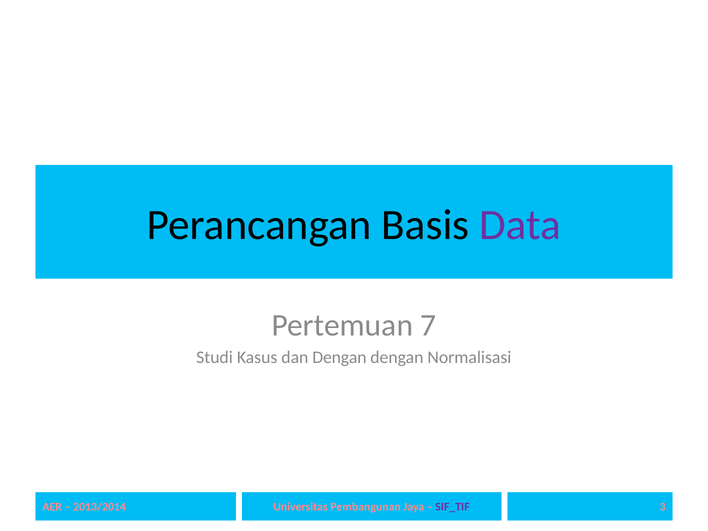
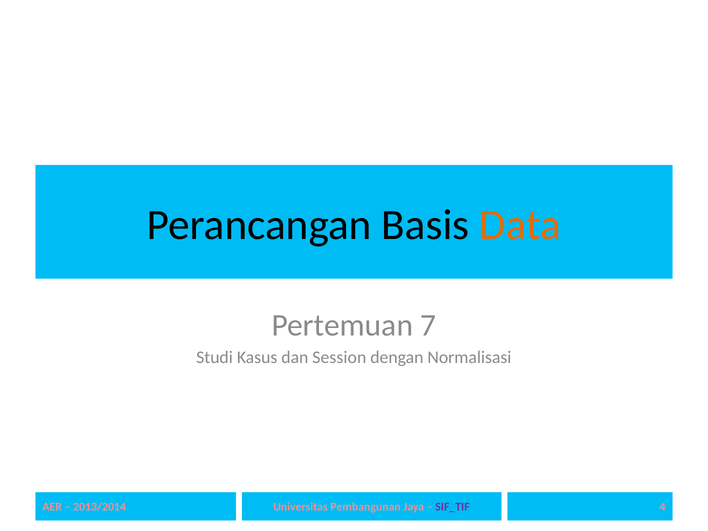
Data colour: purple -> orange
dan Dengan: Dengan -> Session
3: 3 -> 4
